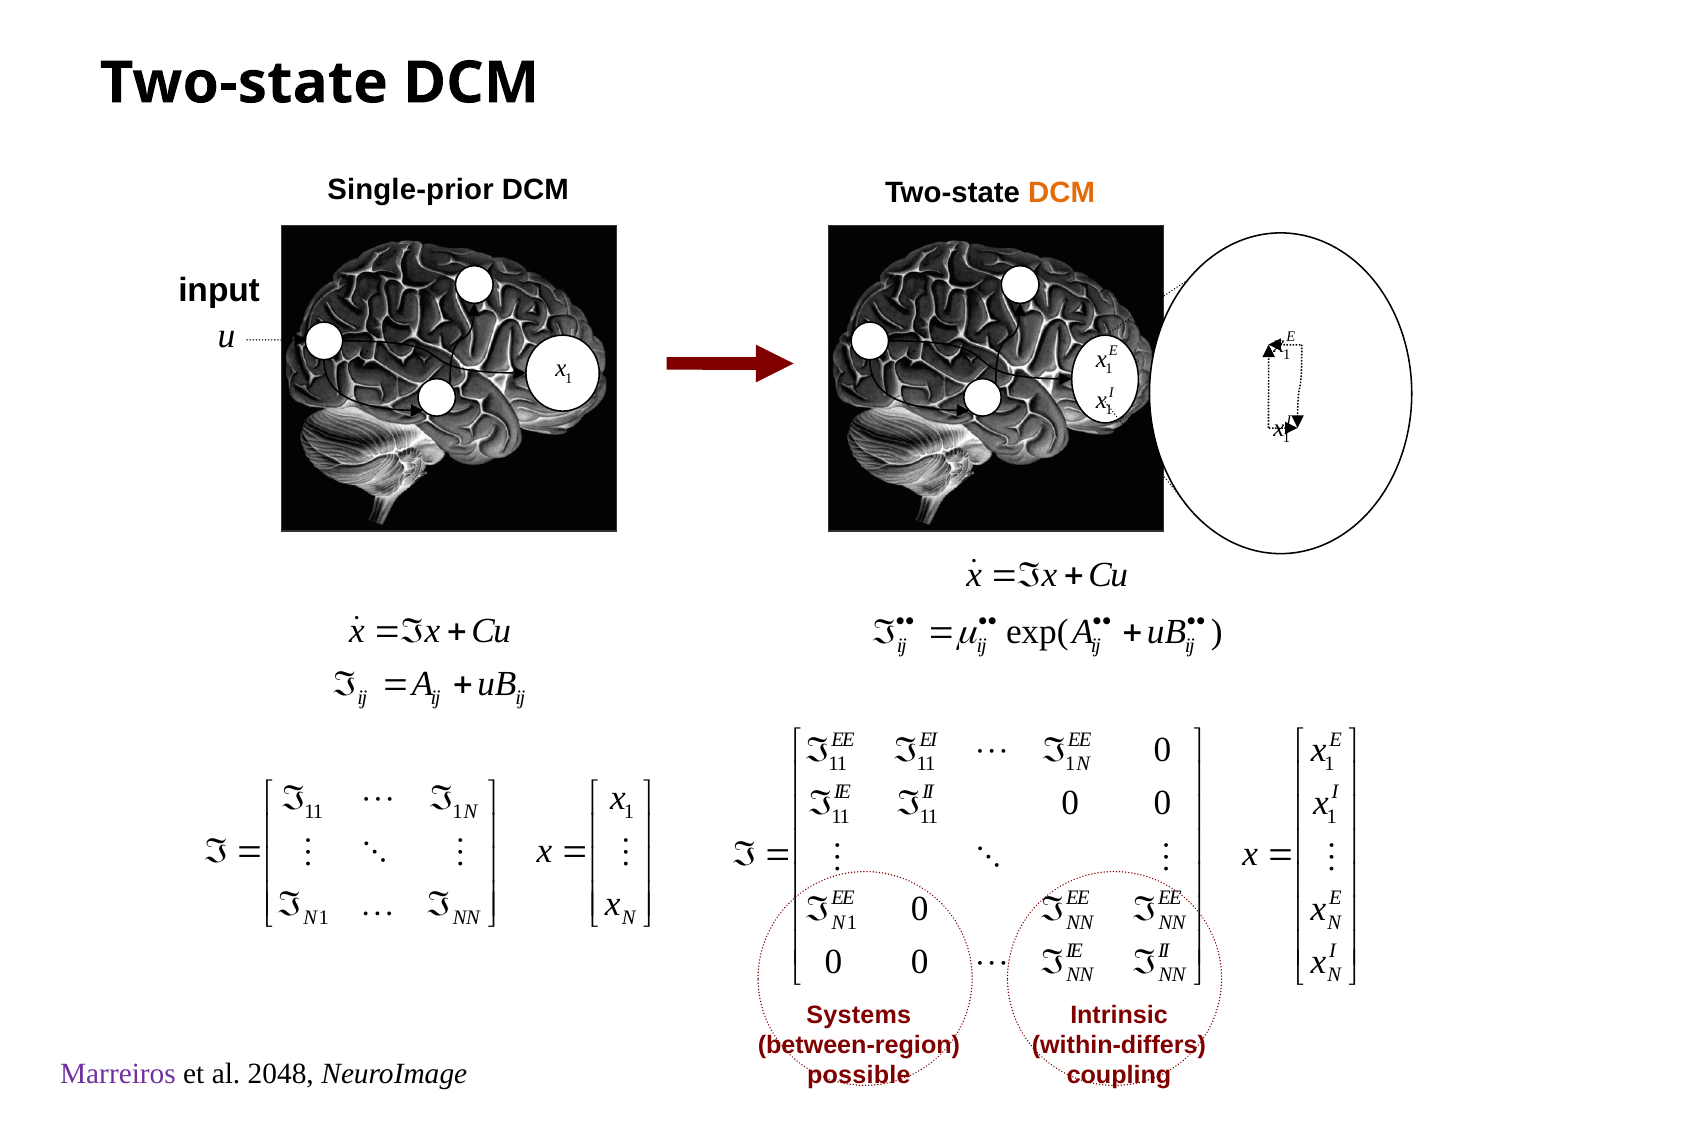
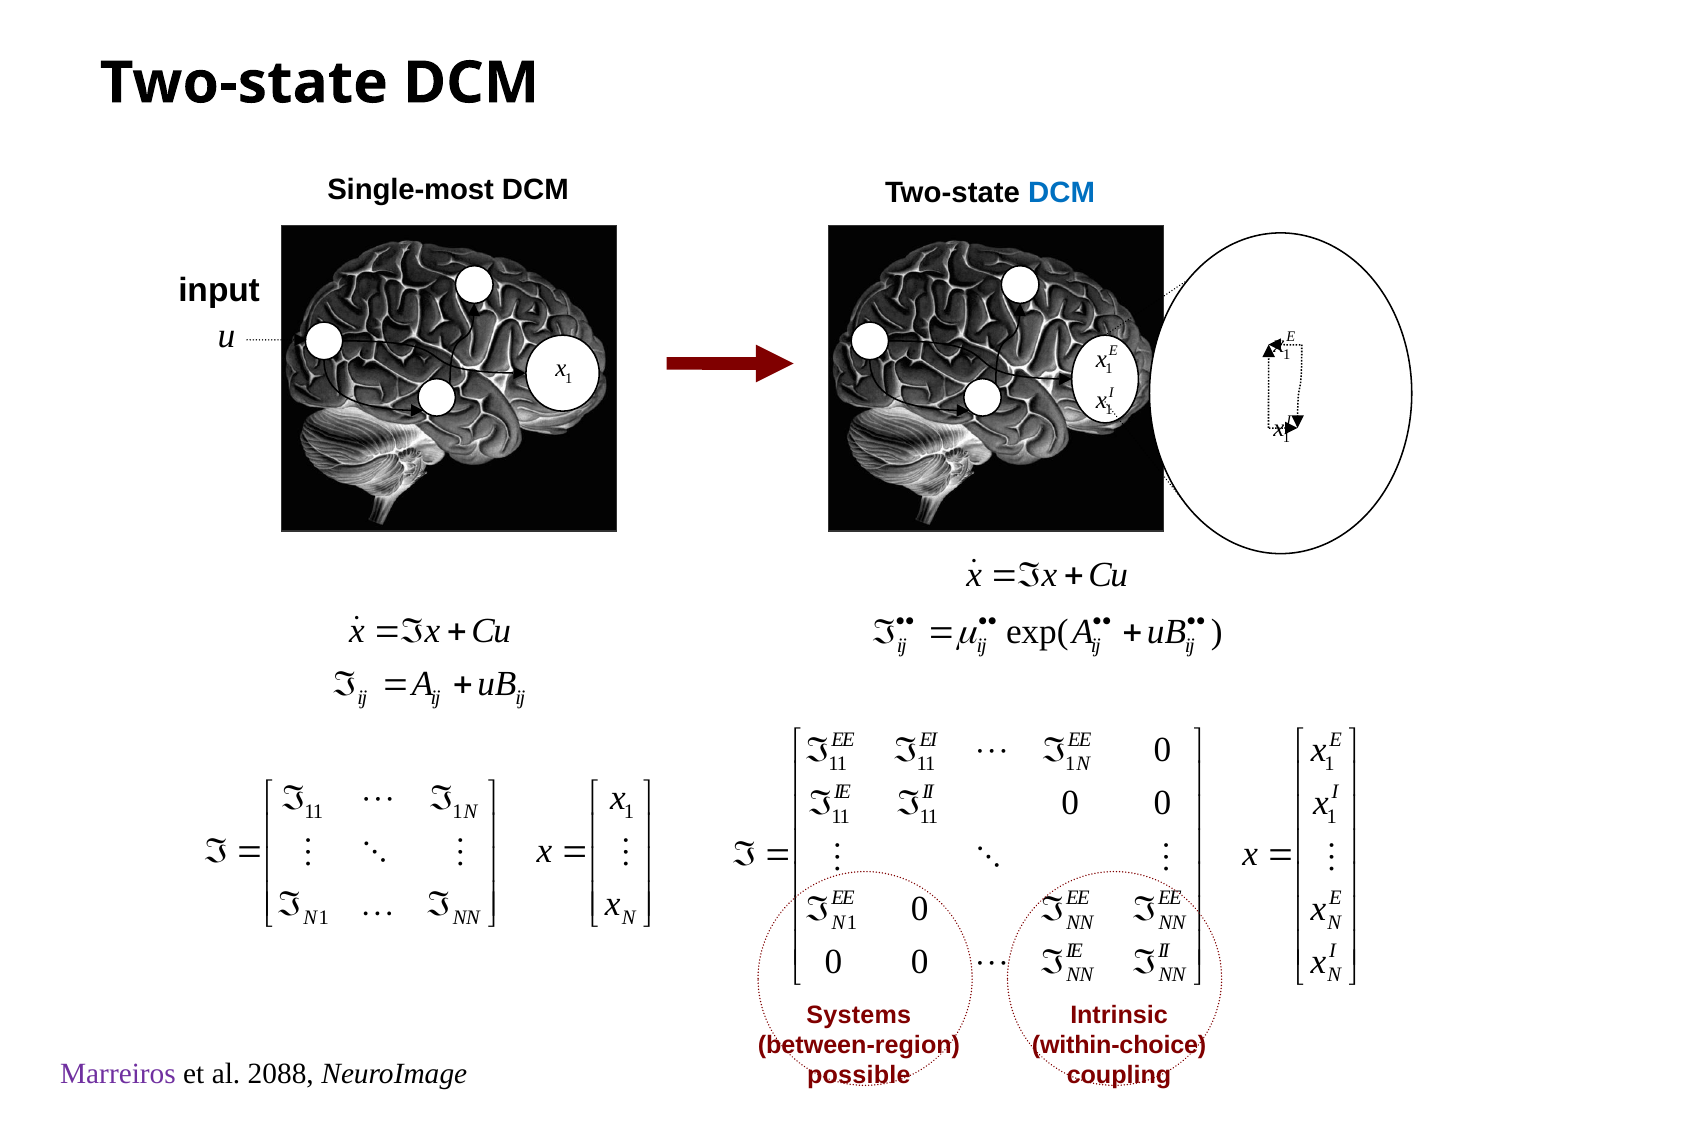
Single-prior: Single-prior -> Single-most
DCM at (1062, 193) colour: orange -> blue
within-differs: within-differs -> within-choice
2048: 2048 -> 2088
